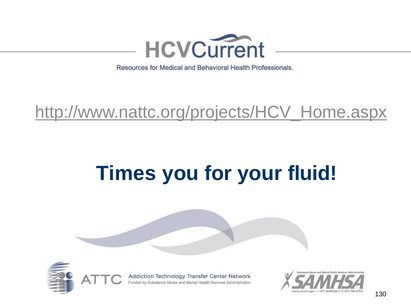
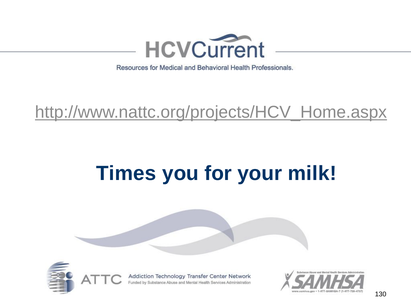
fluid: fluid -> milk
